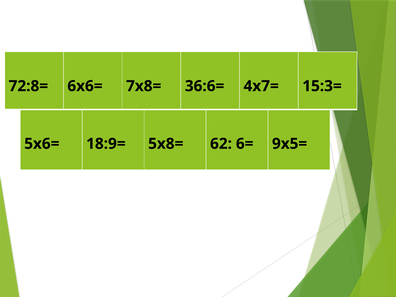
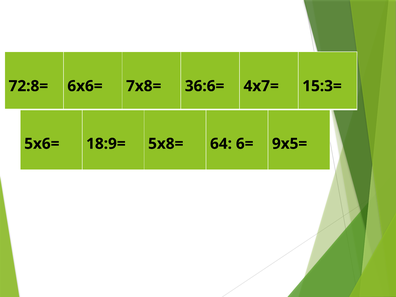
62: 62 -> 64
